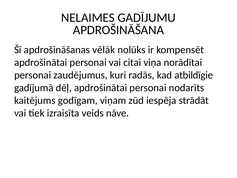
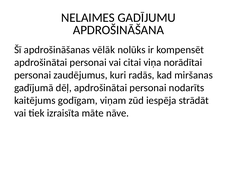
atbildīgie: atbildīgie -> miršanas
veids: veids -> māte
